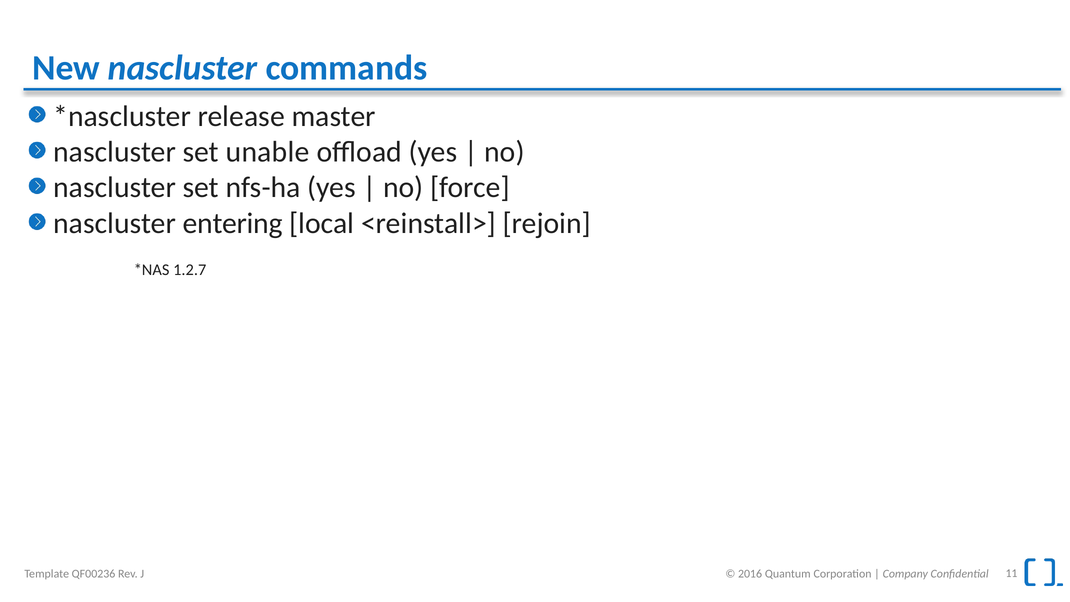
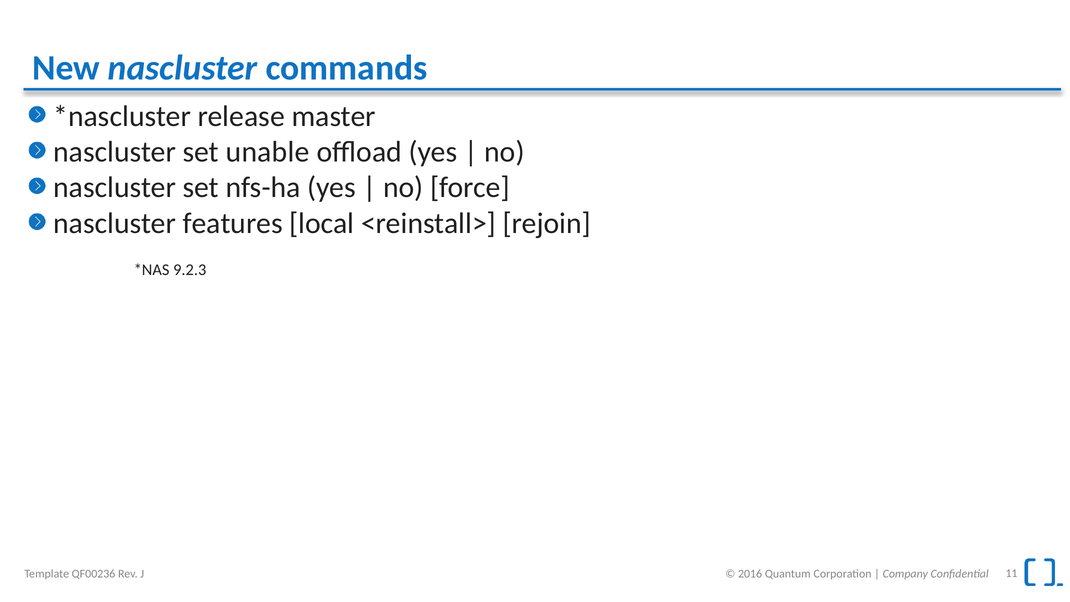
entering: entering -> features
1.2.7: 1.2.7 -> 9.2.3
